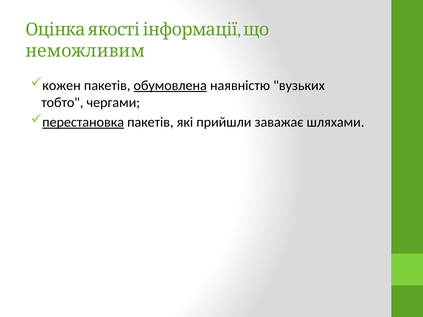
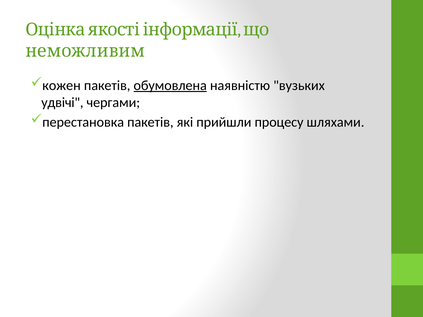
тобто: тобто -> удвічі
перестановка underline: present -> none
заважає: заважає -> процесу
